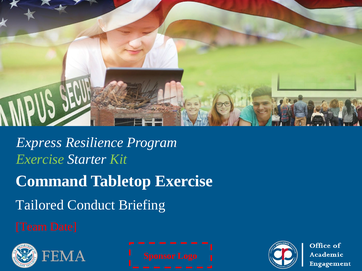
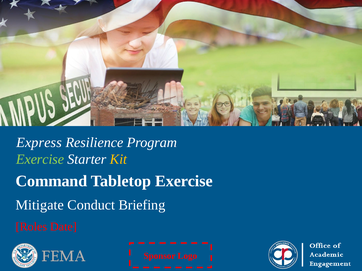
Kit colour: light green -> yellow
Tailored: Tailored -> Mitigate
Team: Team -> Roles
